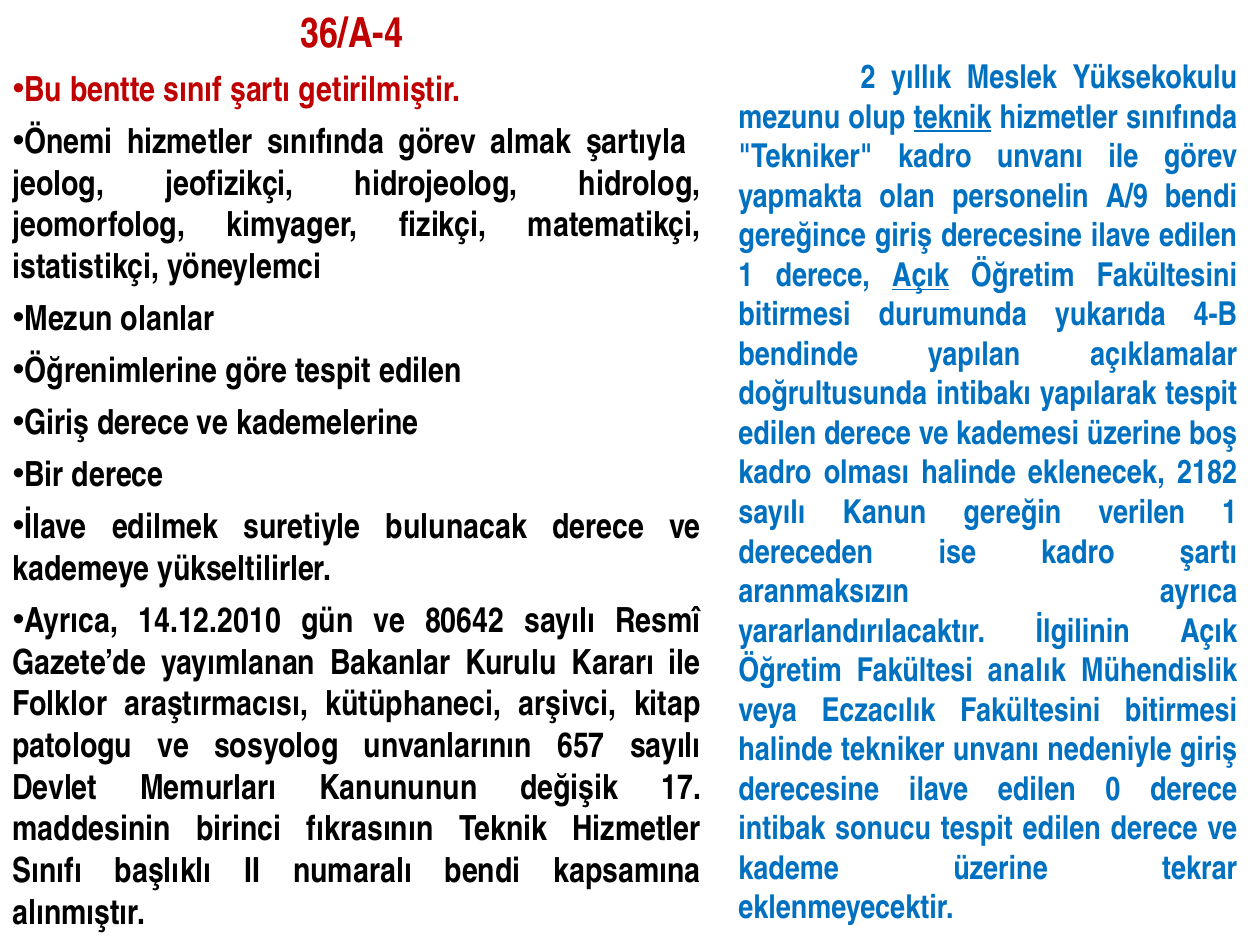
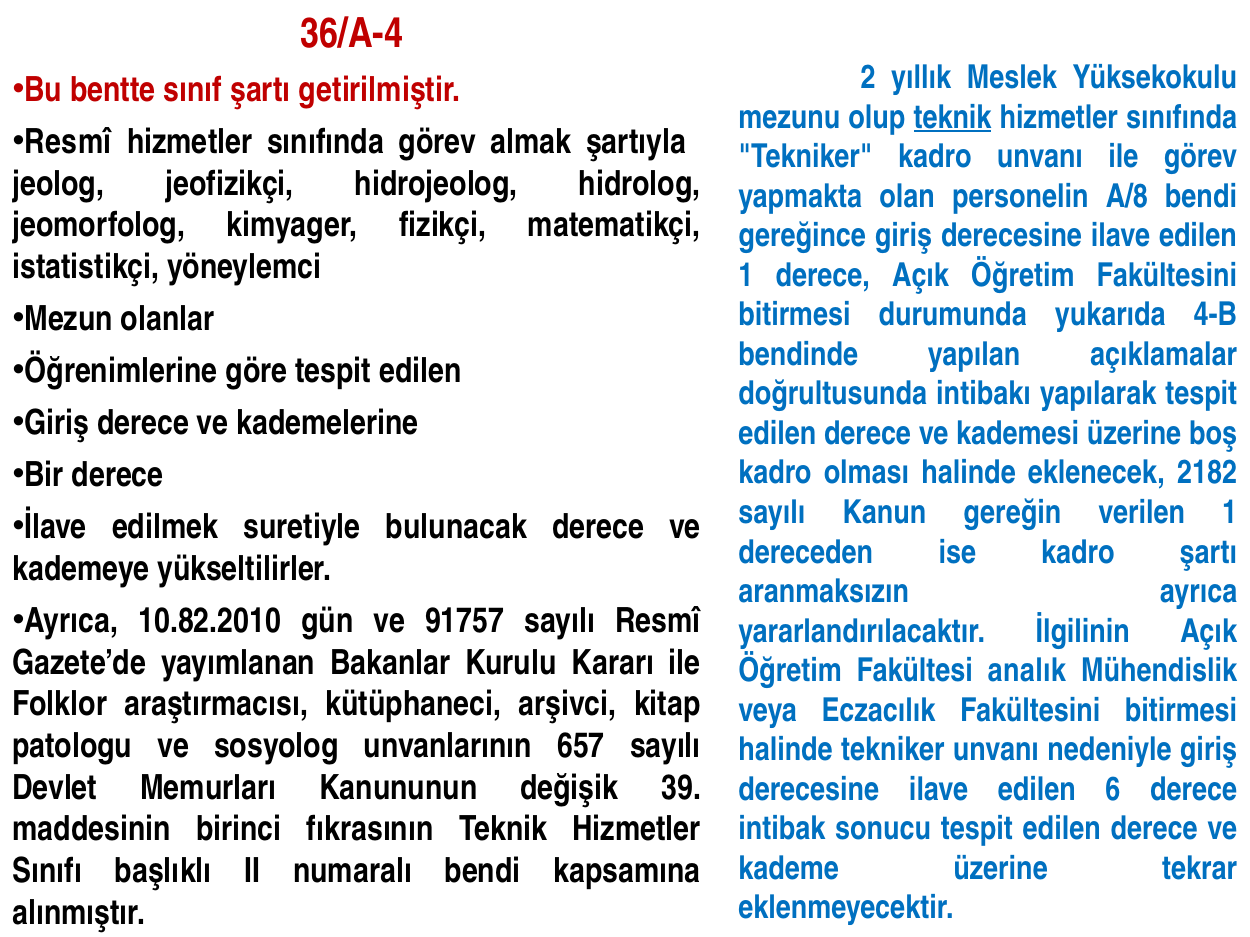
Önemi at (68, 142): Önemi -> Resmî
A/9: A/9 -> A/8
Açık at (921, 275) underline: present -> none
14.12.2010: 14.12.2010 -> 10.82.2010
80642: 80642 -> 91757
17: 17 -> 39
0: 0 -> 6
